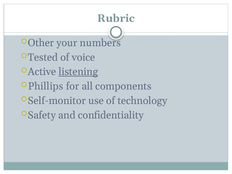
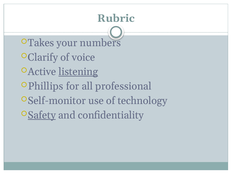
Other: Other -> Takes
Tested: Tested -> Clarify
components: components -> professional
Safety underline: none -> present
